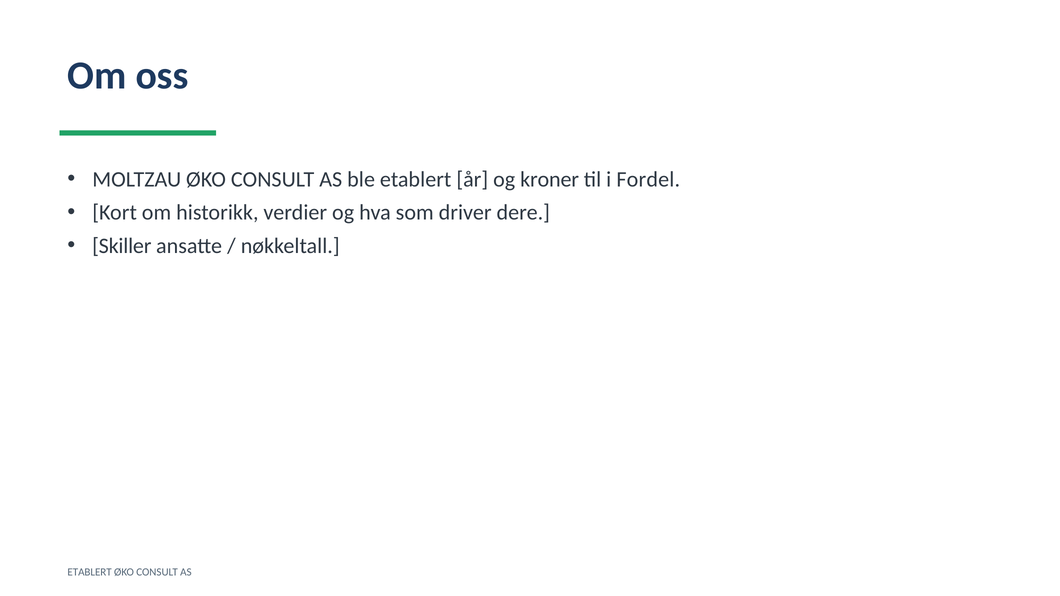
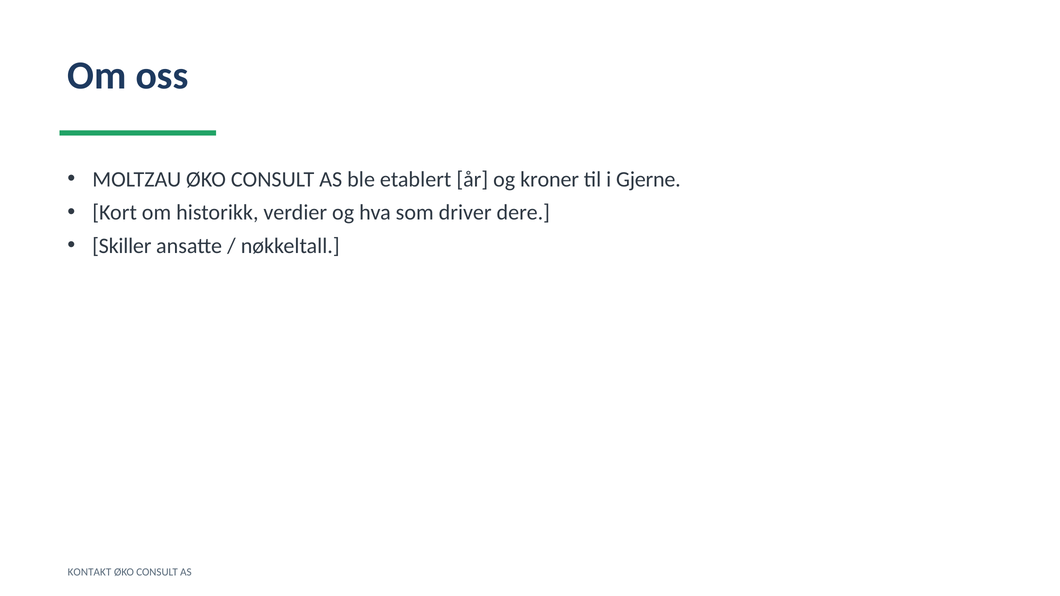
Fordel: Fordel -> Gjerne
ETABLERT at (90, 572): ETABLERT -> KONTAKT
